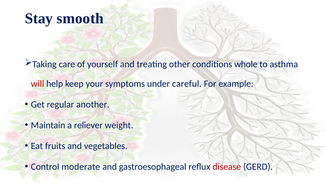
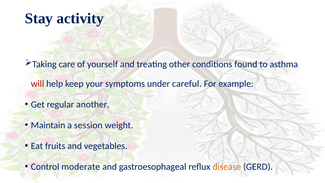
smooth: smooth -> activity
whole: whole -> found
reliever: reliever -> session
disease colour: red -> orange
